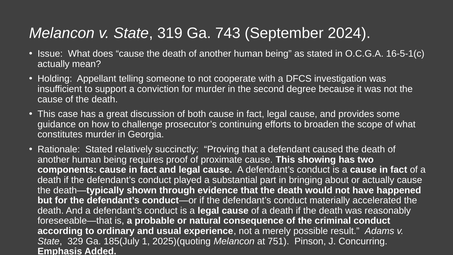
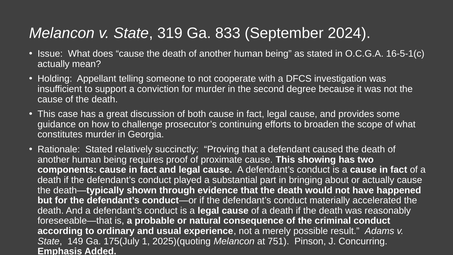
743: 743 -> 833
329: 329 -> 149
185(July: 185(July -> 175(July
